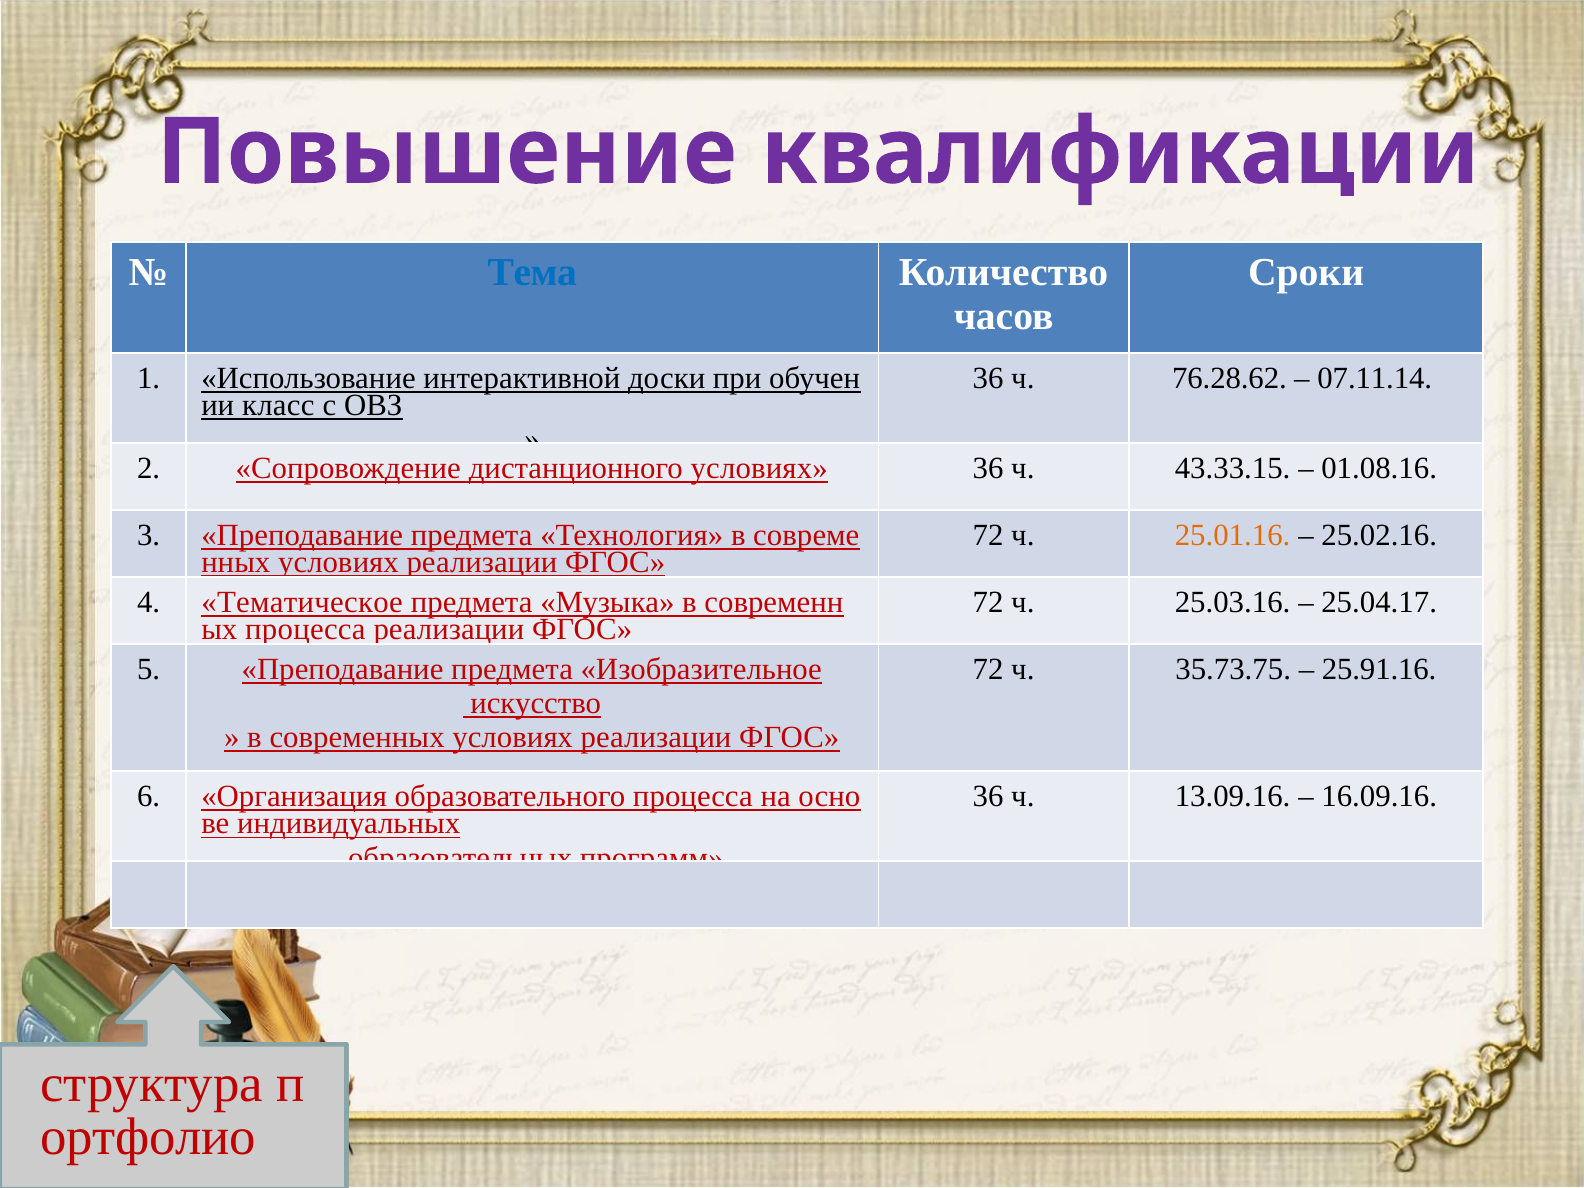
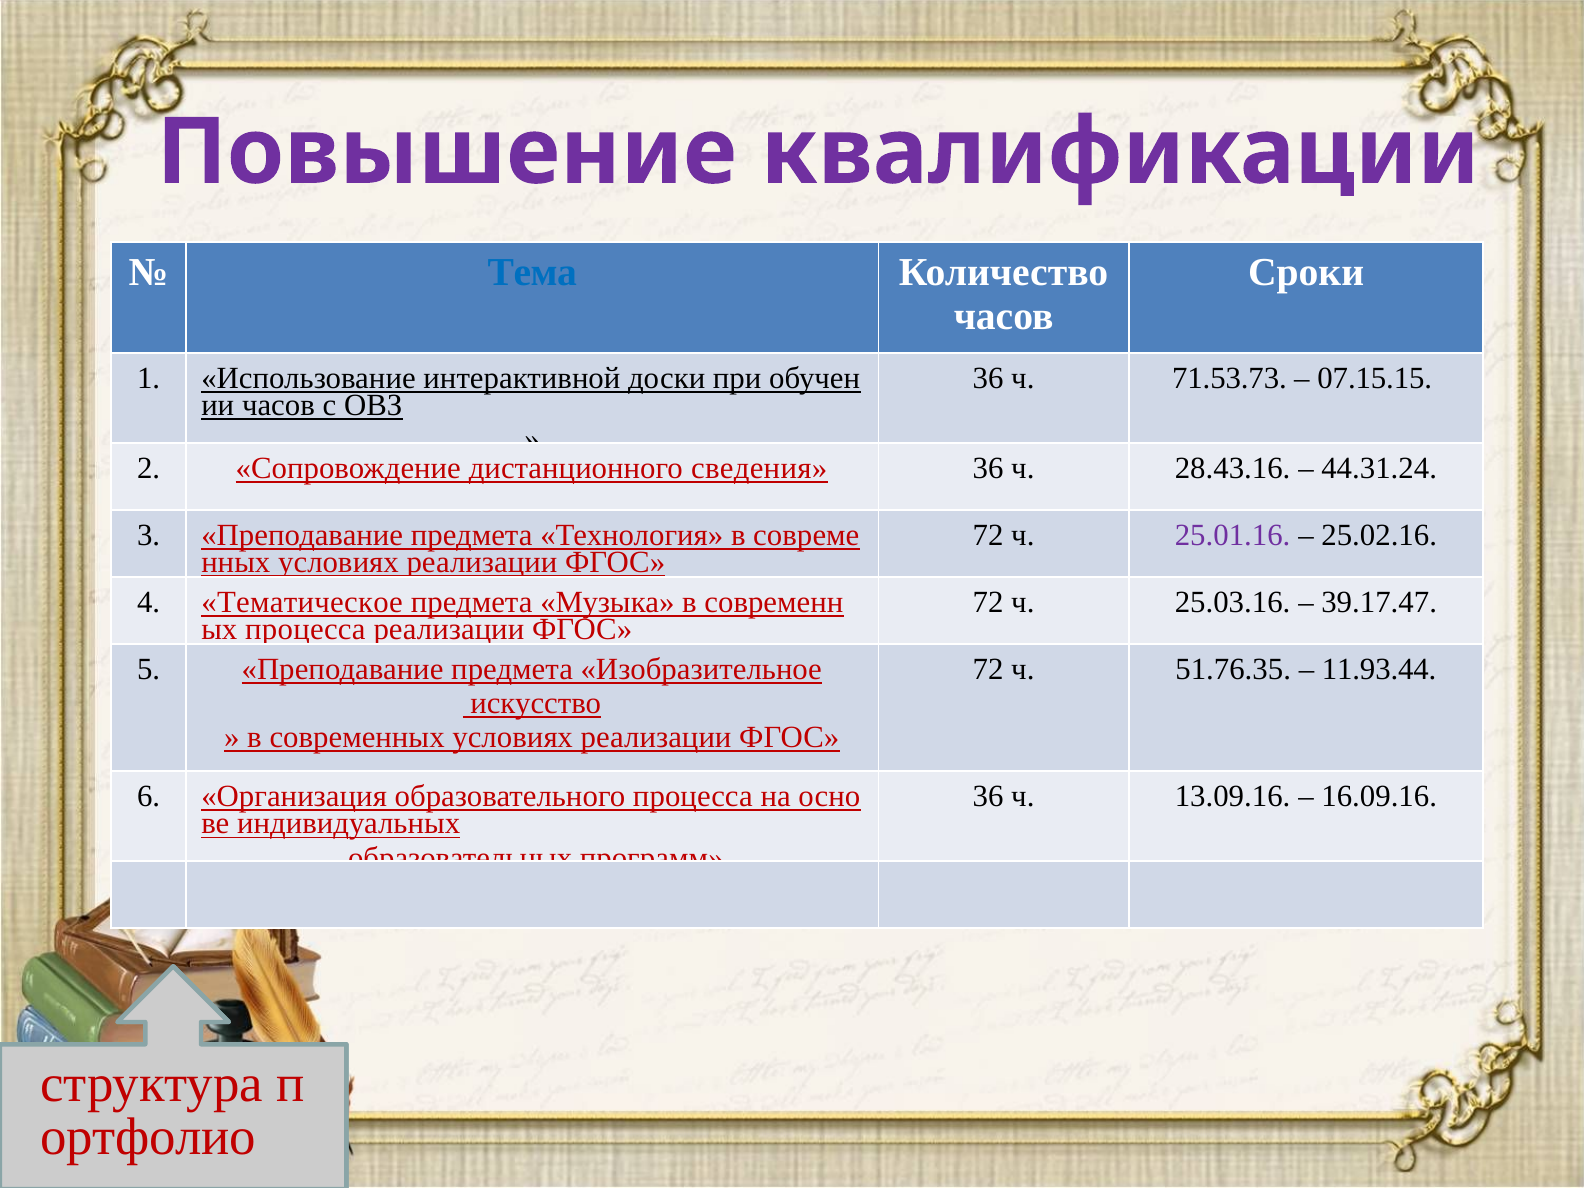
76.28.62: 76.28.62 -> 71.53.73
07.11.14: 07.11.14 -> 07.15.15
класс at (278, 406): класс -> часов
дистанционного условиях: условиях -> сведения
43.33.15: 43.33.15 -> 28.43.16
01.08.16: 01.08.16 -> 44.31.24
25.01.16 colour: orange -> purple
25.04.17: 25.04.17 -> 39.17.47
35.73.75: 35.73.75 -> 51.76.35
25.91.16: 25.91.16 -> 11.93.44
